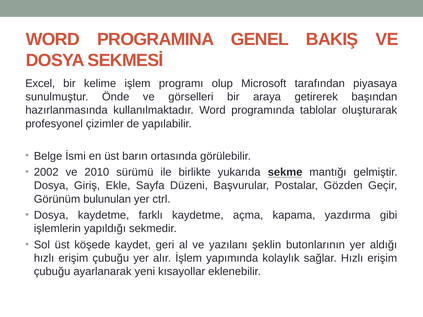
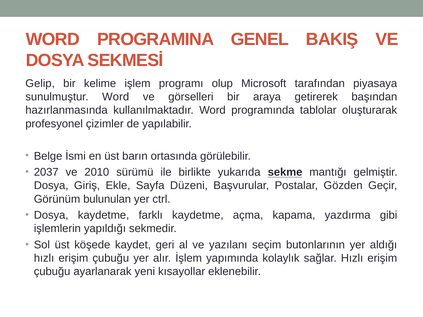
Excel: Excel -> Gelip
sunulmuştur Önde: Önde -> Word
2002: 2002 -> 2037
şeklin: şeklin -> seçim
